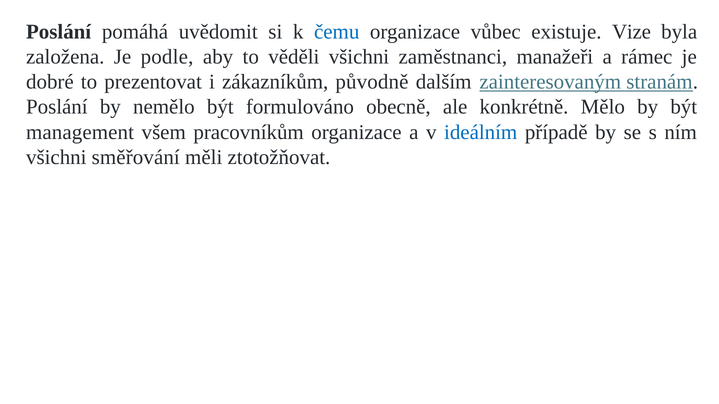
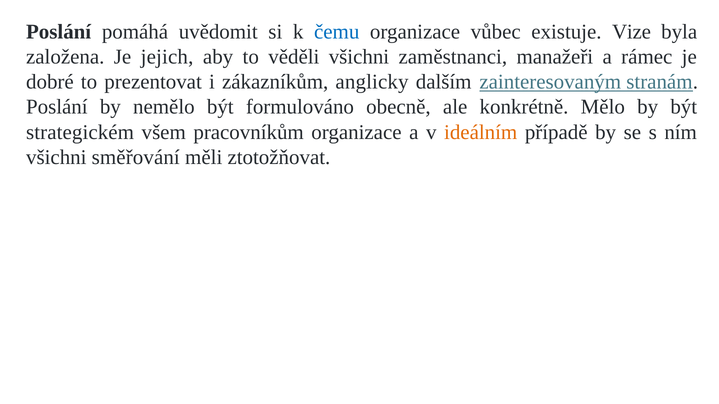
podle: podle -> jejich
původně: původně -> anglicky
management: management -> strategickém
ideálním colour: blue -> orange
